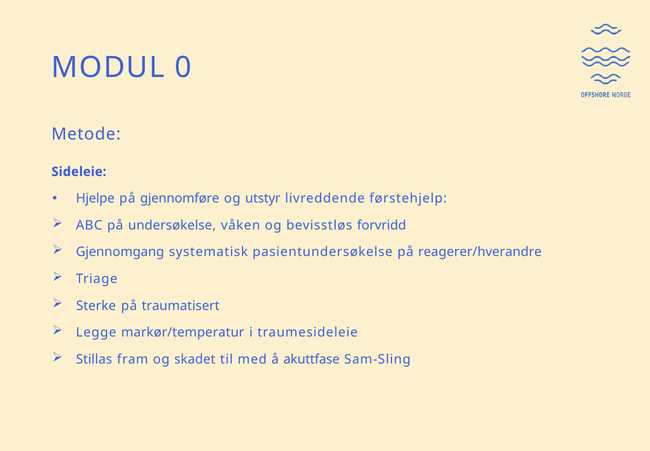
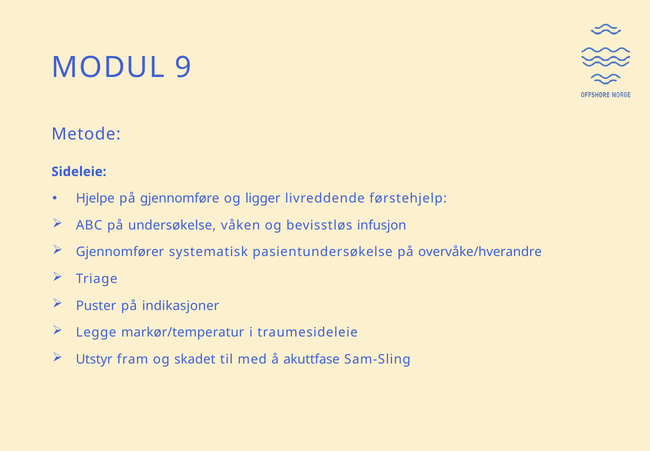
0: 0 -> 9
utstyr: utstyr -> ligger
forvridd: forvridd -> infusjon
Gjennomgang: Gjennomgang -> Gjennomfører
reagerer/hverandre: reagerer/hverandre -> overvåke/hverandre
Sterke: Sterke -> Puster
traumatisert: traumatisert -> indikasjoner
Stillas: Stillas -> Utstyr
